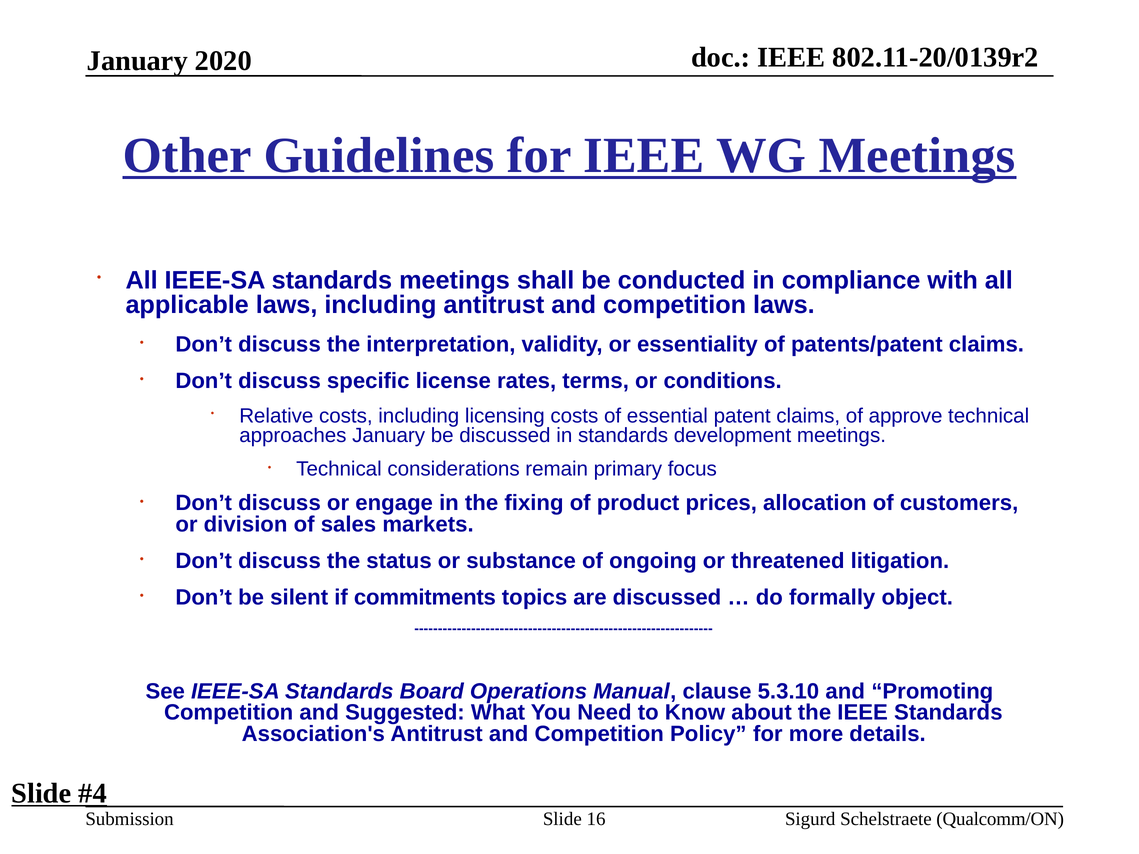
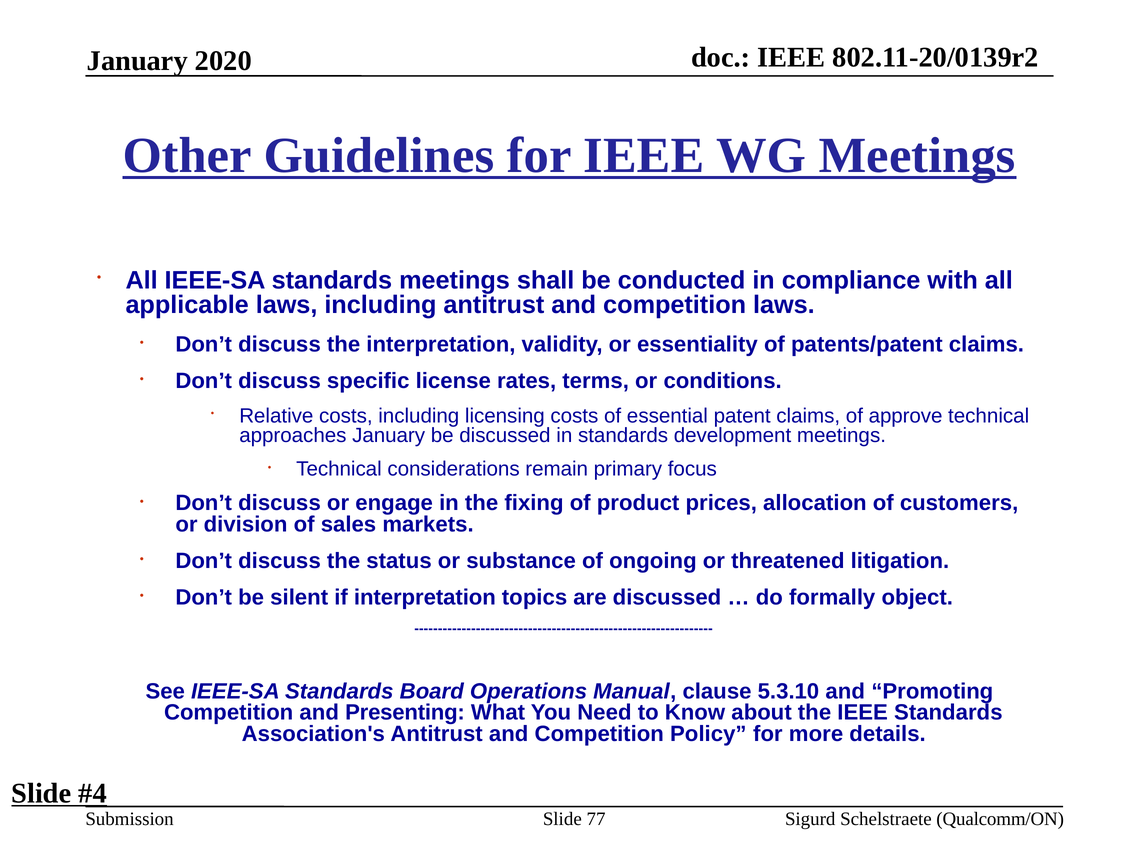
if commitments: commitments -> interpretation
Suggested: Suggested -> Presenting
16: 16 -> 77
